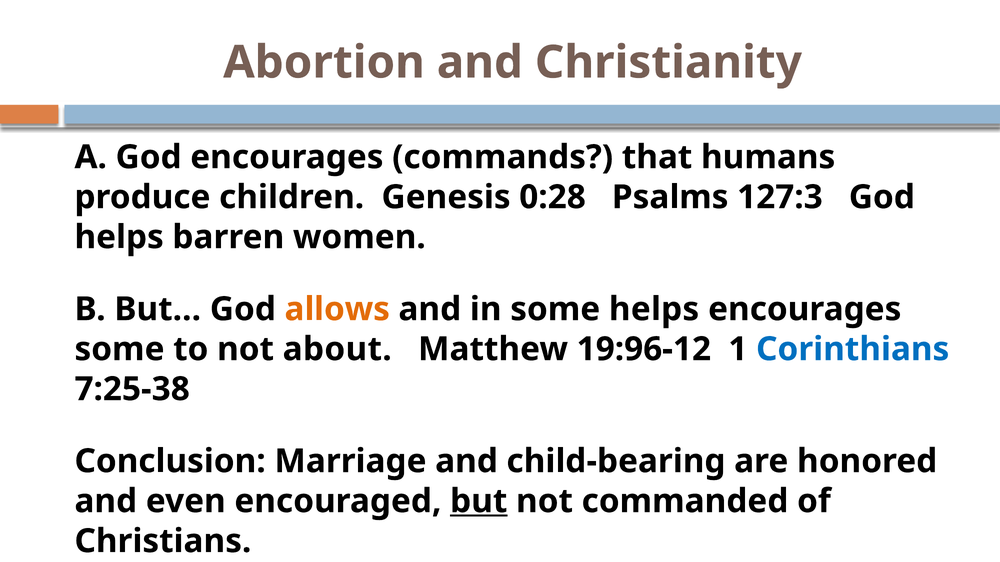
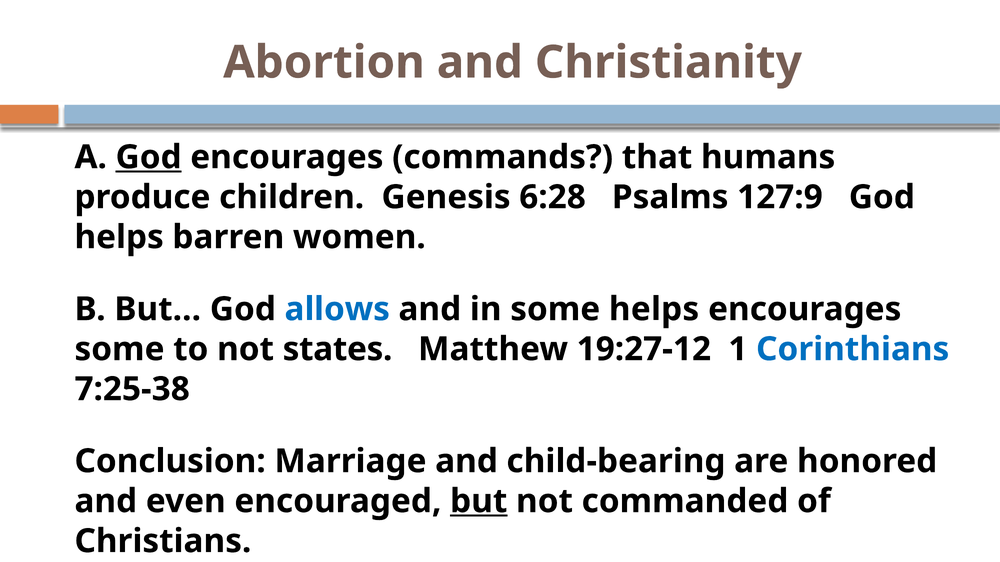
God at (149, 157) underline: none -> present
0:28: 0:28 -> 6:28
127:3: 127:3 -> 127:9
allows colour: orange -> blue
about: about -> states
19:96-12: 19:96-12 -> 19:27-12
